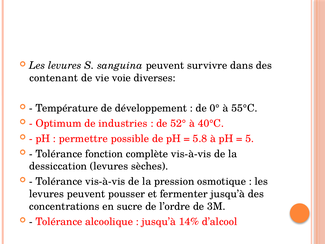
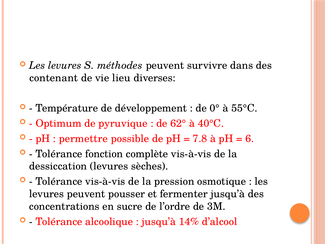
sanguina: sanguina -> méthodes
voie: voie -> lieu
industries: industries -> pyruvique
52°: 52° -> 62°
5.8: 5.8 -> 7.8
5: 5 -> 6
